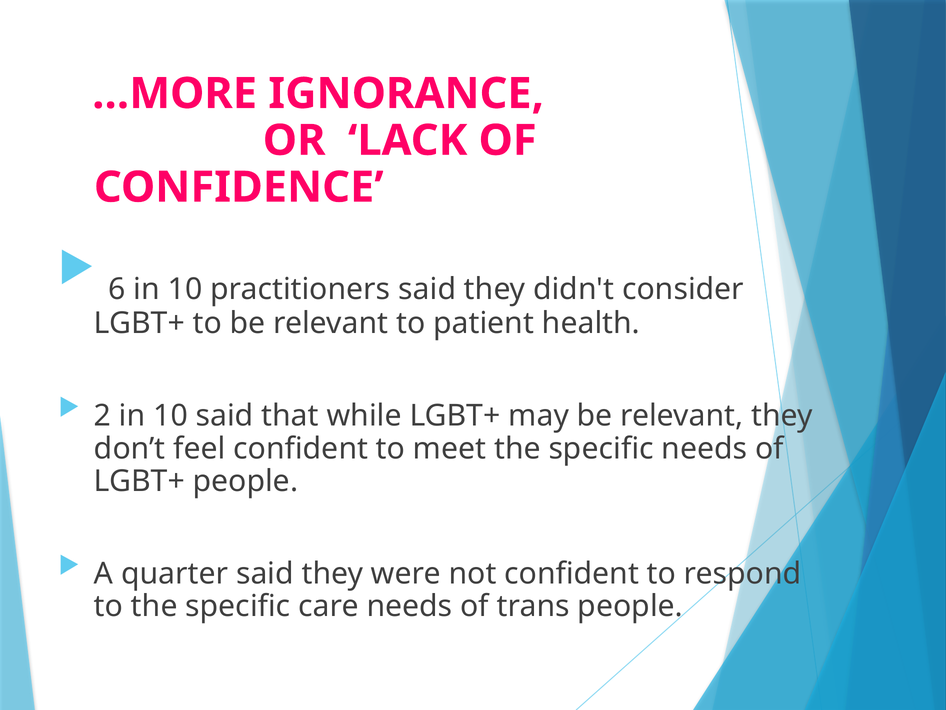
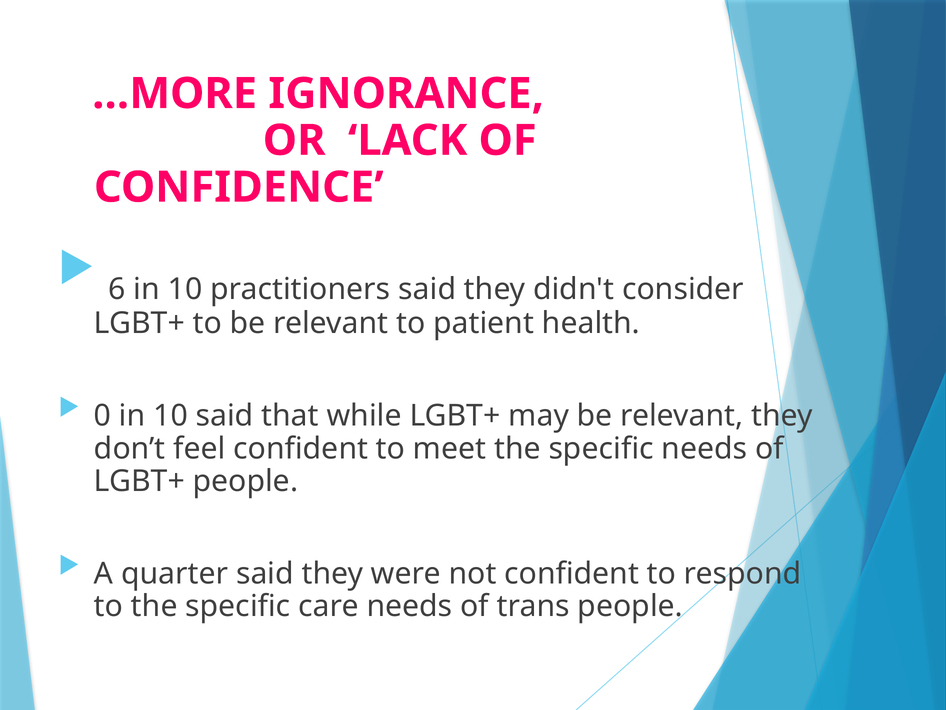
2: 2 -> 0
